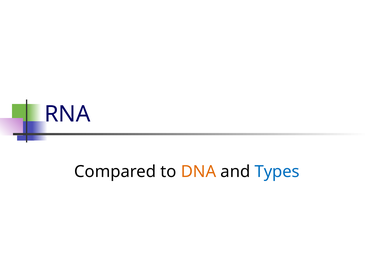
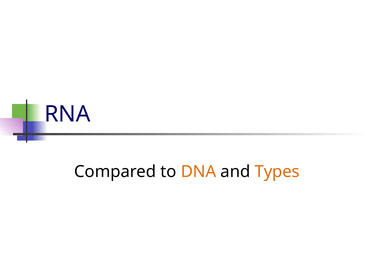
Types colour: blue -> orange
